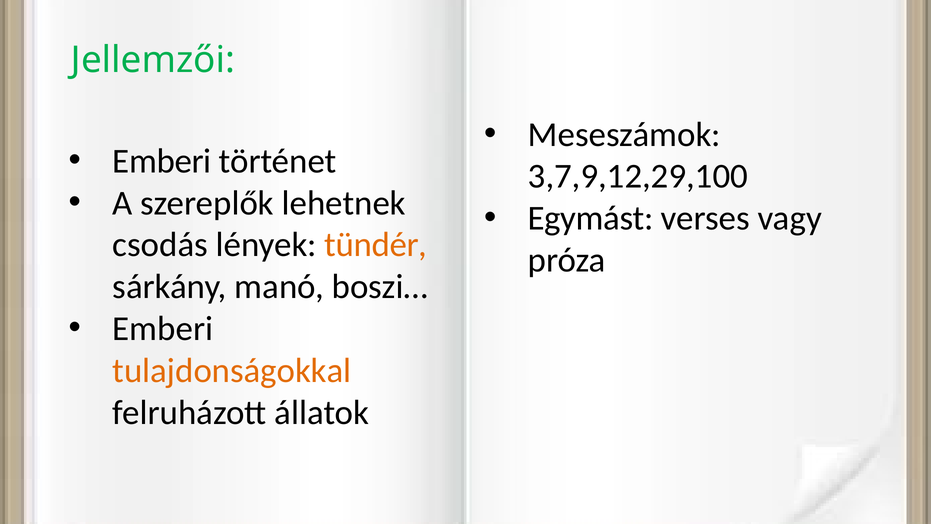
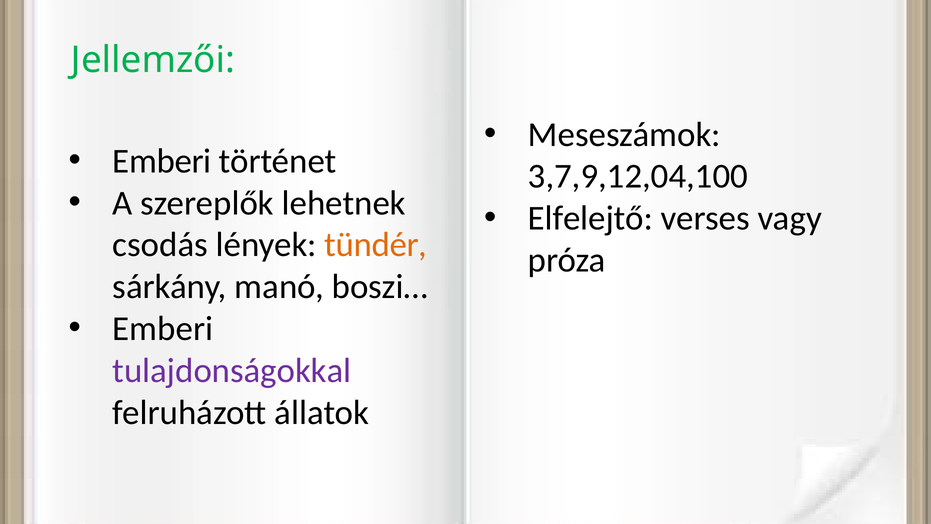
3,7,9,12,29,100: 3,7,9,12,29,100 -> 3,7,9,12,04,100
Egymást: Egymást -> Elfelejtő
tulajdonságokkal colour: orange -> purple
